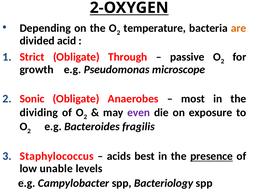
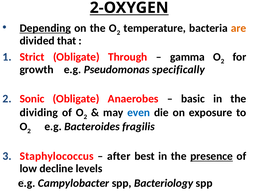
Depending underline: none -> present
acid: acid -> that
passive: passive -> gamma
microscope: microscope -> specifically
most: most -> basic
even colour: purple -> blue
acids: acids -> after
unable: unable -> decline
